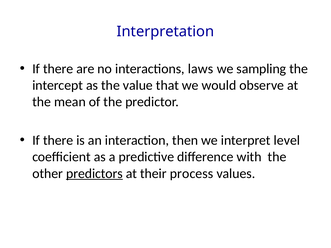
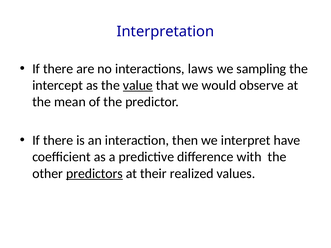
value underline: none -> present
level: level -> have
process: process -> realized
